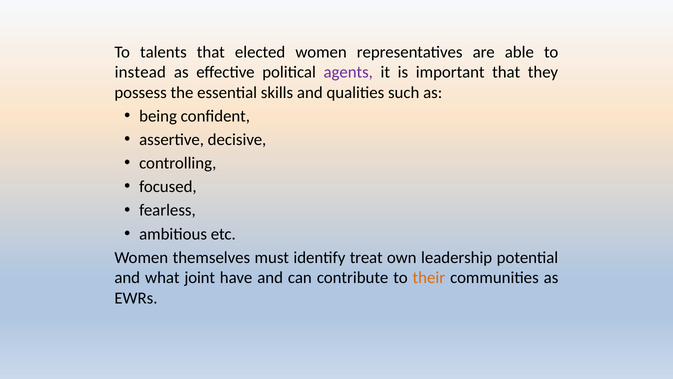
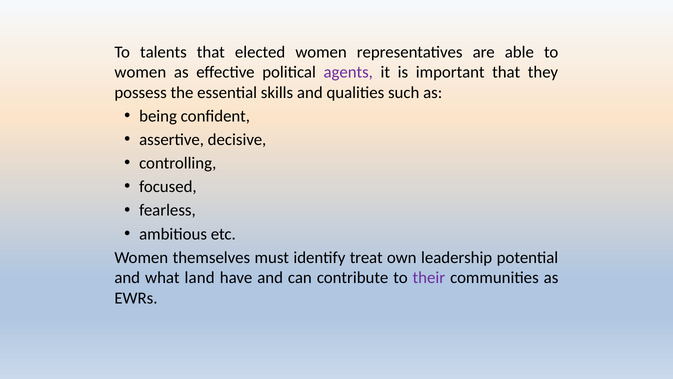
instead at (140, 72): instead -> women
joint: joint -> land
their colour: orange -> purple
